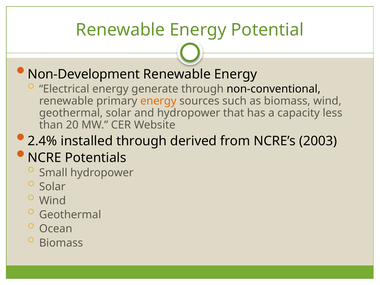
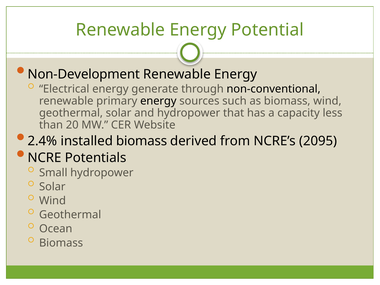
energy at (158, 101) colour: orange -> black
installed through: through -> biomass
2003: 2003 -> 2095
